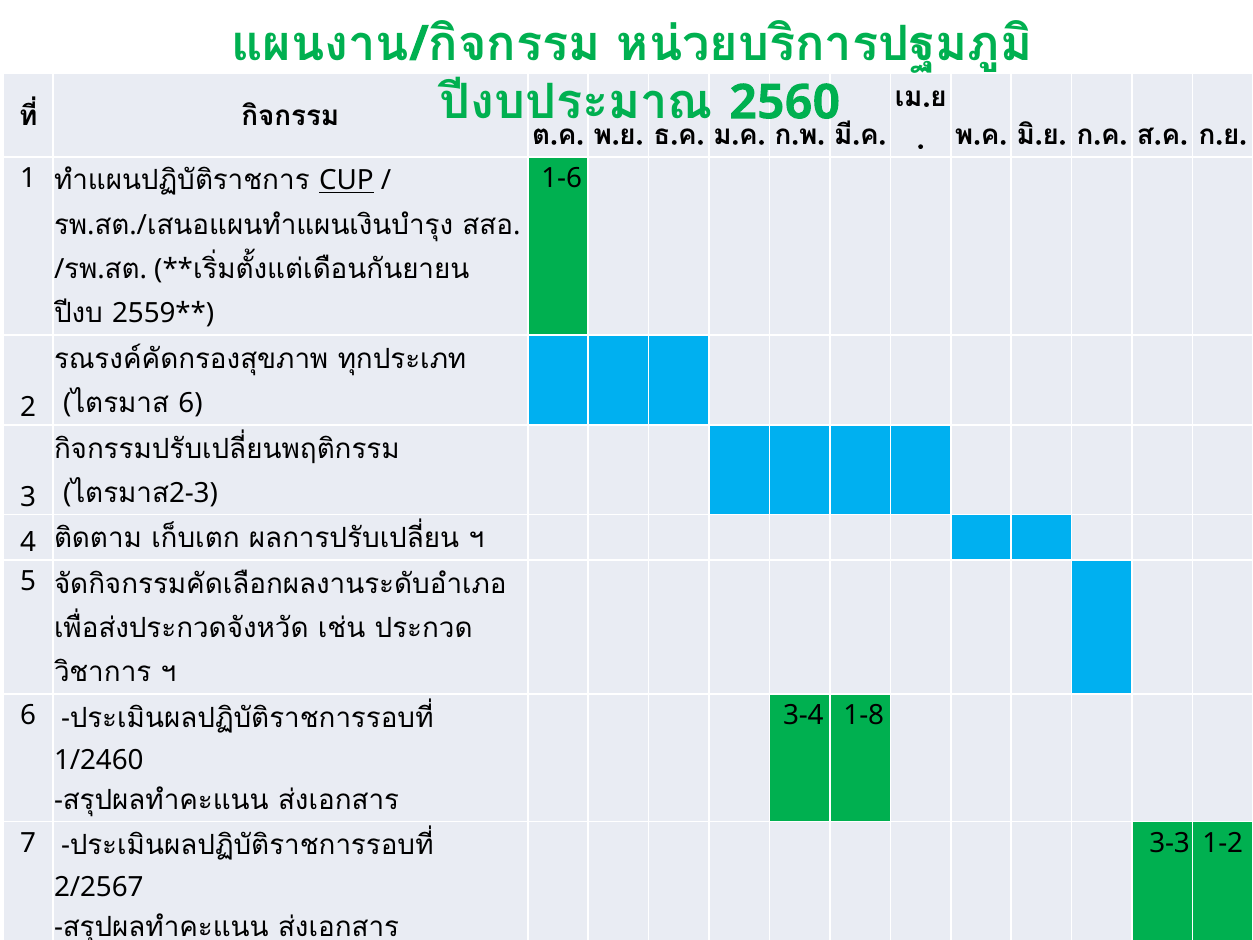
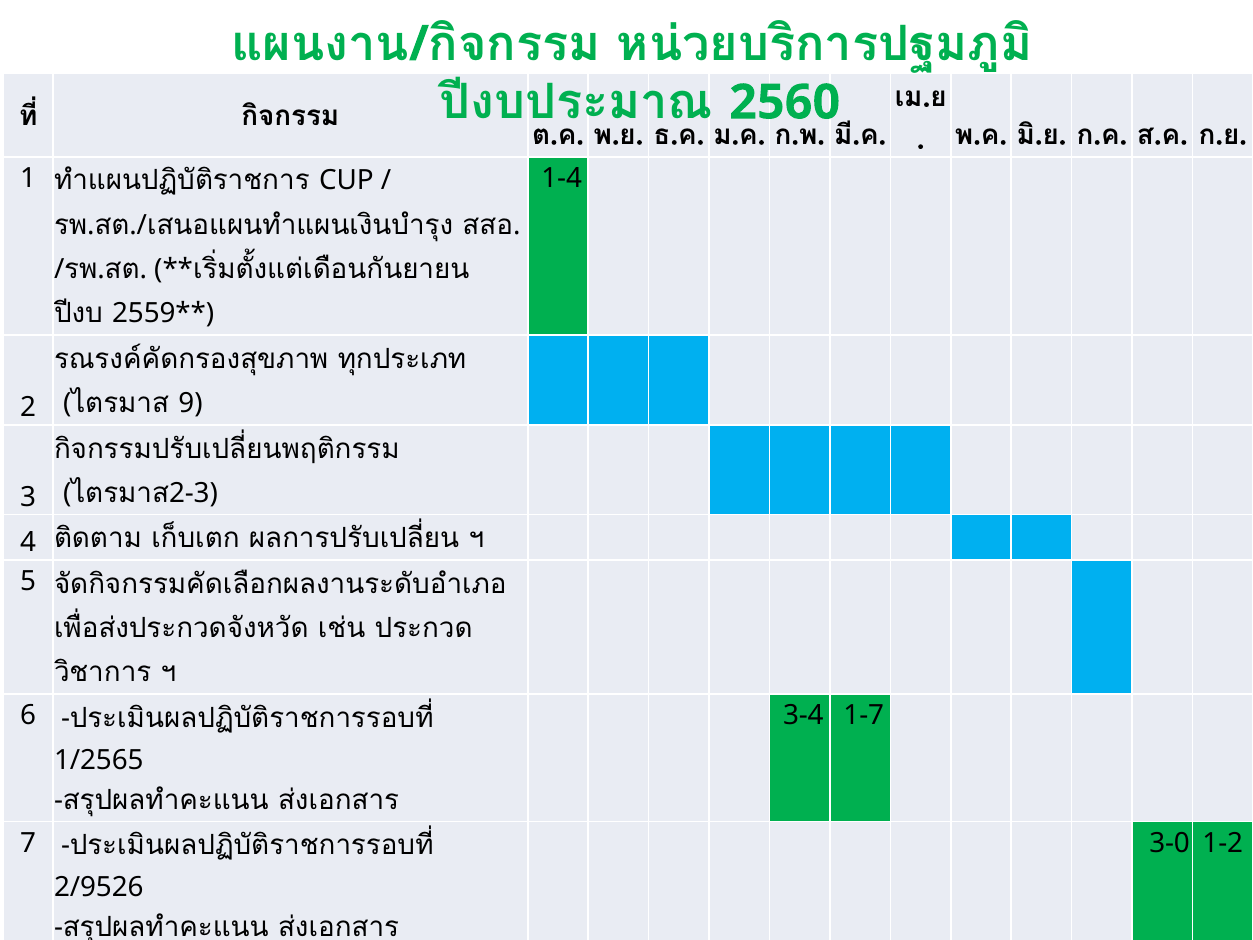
CUP underline: present -> none
1-6: 1-6 -> 1-4
6 at (191, 403): 6 -> 9
1-8: 1-8 -> 1-7
1/2460: 1/2460 -> 1/2565
3-3: 3-3 -> 3-0
2/2567: 2/2567 -> 2/9526
